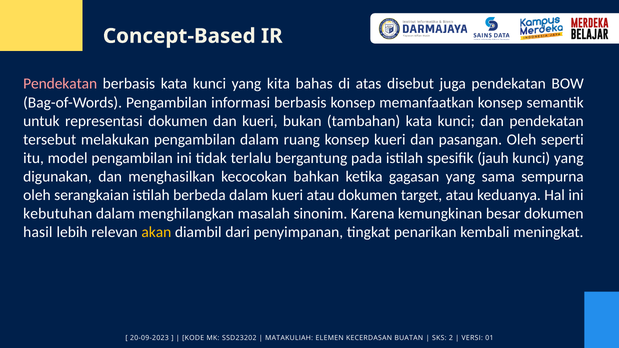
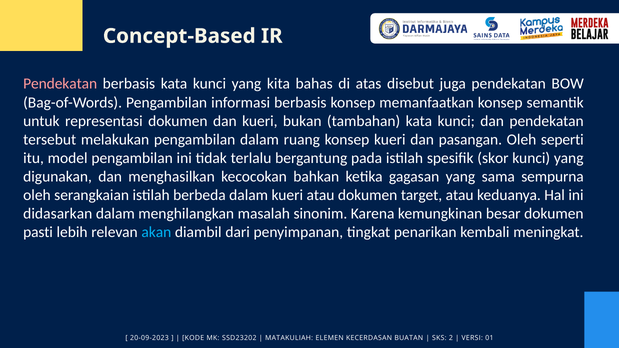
jauh: jauh -> skor
kebutuhan: kebutuhan -> didasarkan
hasil: hasil -> pasti
akan colour: yellow -> light blue
